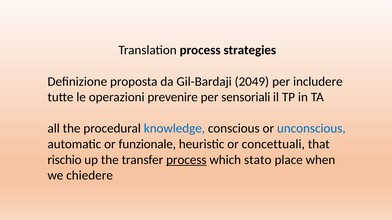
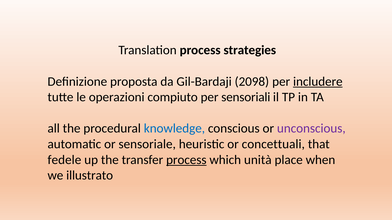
2049: 2049 -> 2098
includere underline: none -> present
prevenire: prevenire -> compiuto
unconscious colour: blue -> purple
funzionale: funzionale -> sensoriale
rischio: rischio -> fedele
stato: stato -> unità
chiedere: chiedere -> illustrato
